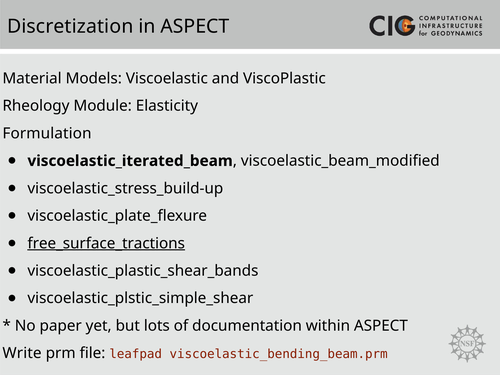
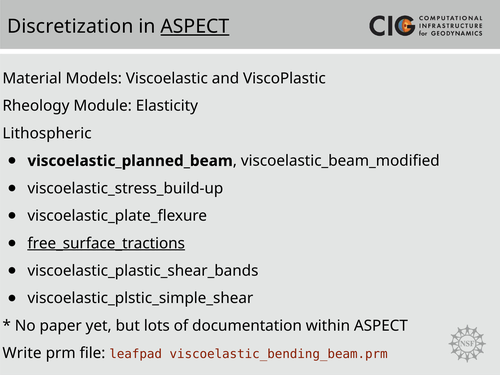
ASPECT at (195, 27) underline: none -> present
Formulation: Formulation -> Lithospheric
viscoelastic_iterated_beam: viscoelastic_iterated_beam -> viscoelastic_planned_beam
